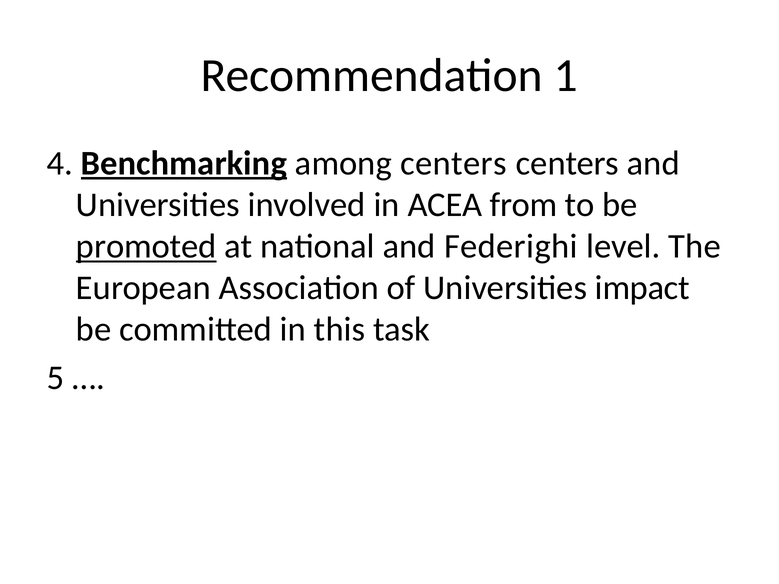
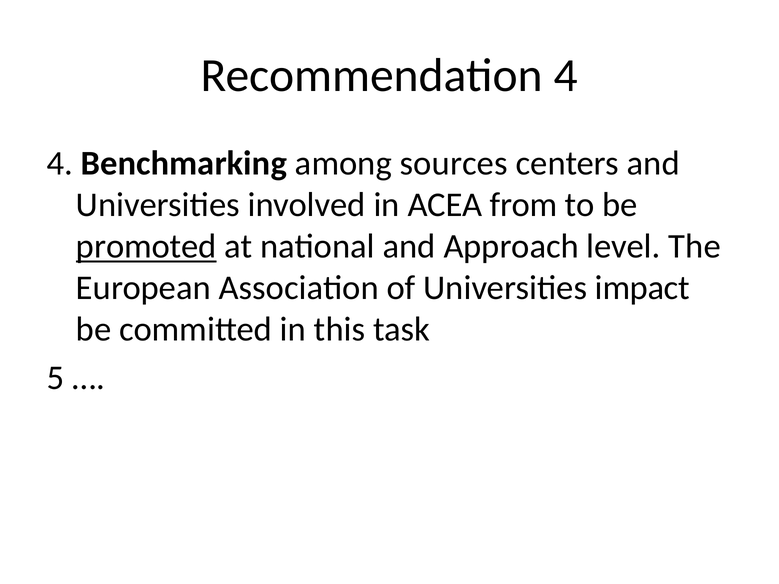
Recommendation 1: 1 -> 4
Benchmarking underline: present -> none
among centers: centers -> sources
Federighi: Federighi -> Approach
